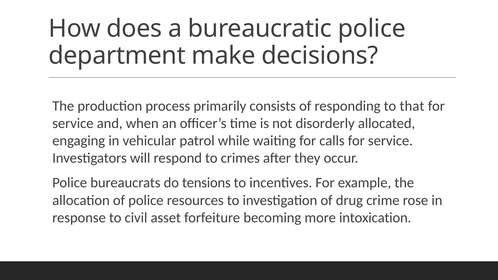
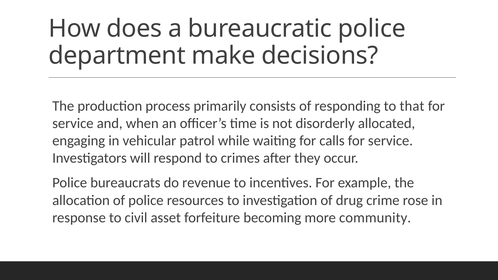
tensions: tensions -> revenue
intoxication: intoxication -> community
